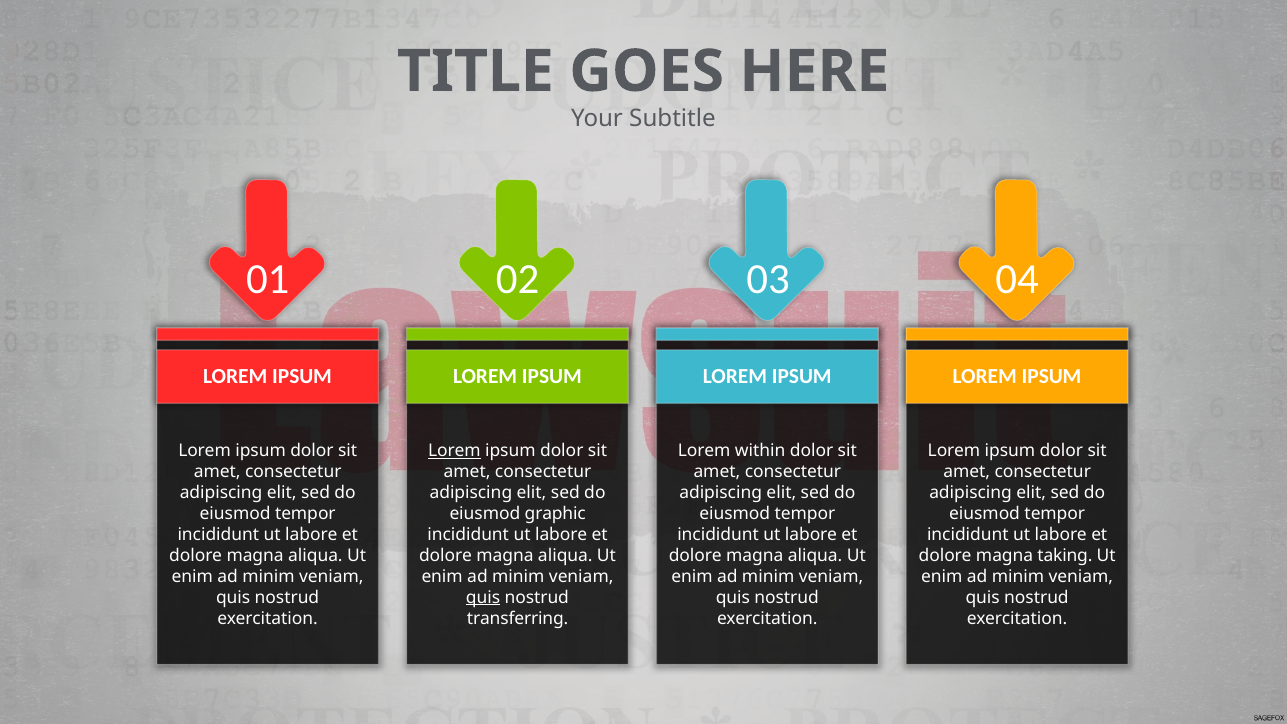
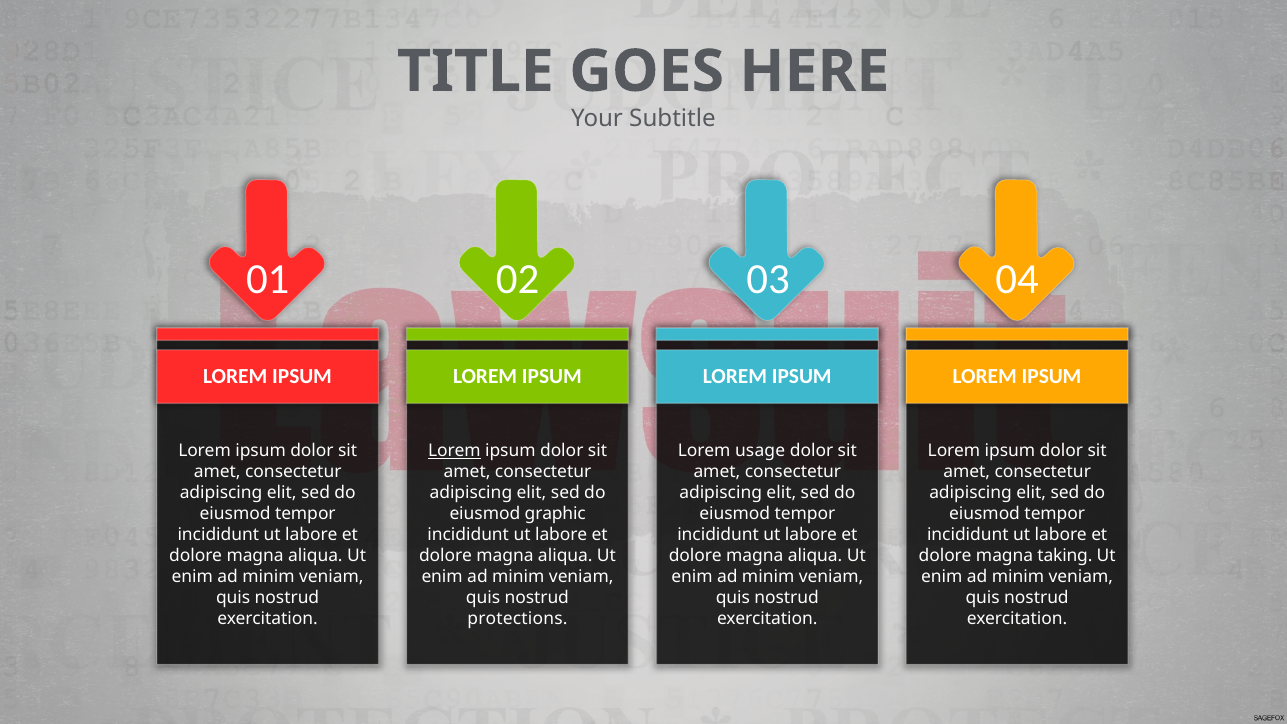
within: within -> usage
quis at (483, 597) underline: present -> none
transferring: transferring -> protections
